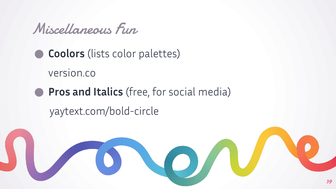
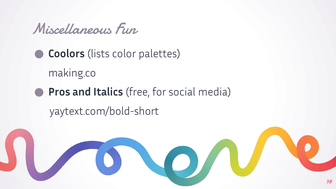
version.co: version.co -> making.co
yaytext.com/bold-circle: yaytext.com/bold-circle -> yaytext.com/bold-short
